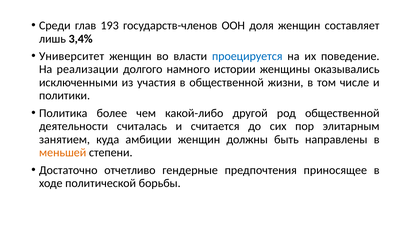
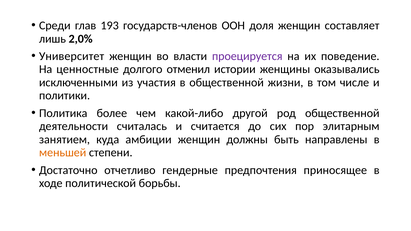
3,4%: 3,4% -> 2,0%
проецируется colour: blue -> purple
реализации: реализации -> ценностные
намного: намного -> отменил
